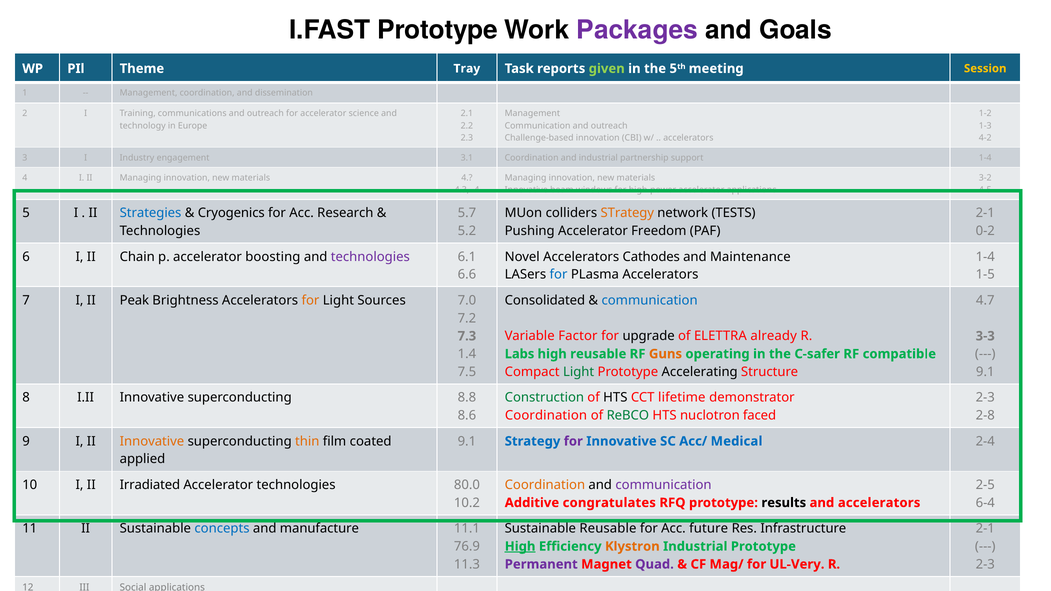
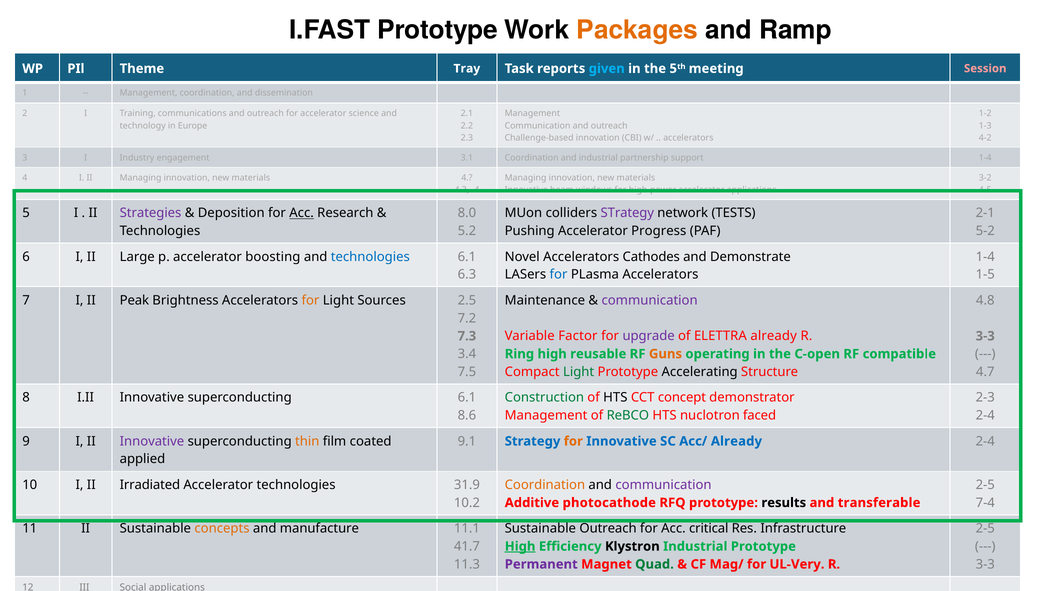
Packages colour: purple -> orange
Goals: Goals -> Ramp
given colour: light green -> light blue
Session colour: yellow -> pink
Strategies colour: blue -> purple
Cryogenics: Cryogenics -> Deposition
Acc at (302, 213) underline: none -> present
5.7: 5.7 -> 8.0
STrategy at (627, 213) colour: orange -> purple
Freedom: Freedom -> Progress
0-2: 0-2 -> 5-2
Chain: Chain -> Large
technologies at (370, 257) colour: purple -> blue
Maintenance: Maintenance -> Demonstrate
6.6: 6.6 -> 6.3
7.0: 7.0 -> 2.5
Consolidated: Consolidated -> Maintenance
communication at (650, 300) colour: blue -> purple
4.7: 4.7 -> 4.8
upgrade colour: black -> purple
1.4: 1.4 -> 3.4
Labs: Labs -> Ring
C-safer: C-safer -> C-open
9.1 at (985, 372): 9.1 -> 4.7
superconducting 8.8: 8.8 -> 6.1
lifetime: lifetime -> concept
Coordination at (546, 416): Coordination -> Management
2-8 at (985, 416): 2-8 -> 2-4
Innovative at (152, 441) colour: orange -> purple
for at (573, 441) colour: purple -> orange
Acc/ Medical: Medical -> Already
80.0: 80.0 -> 31.9
6-4: 6-4 -> 7-4
congratulates: congratulates -> photocathode
and accelerators: accelerators -> transferable
concepts colour: blue -> orange
Sustainable Reusable: Reusable -> Outreach
future: future -> critical
2-1 at (985, 529): 2-1 -> 2-5
76.9: 76.9 -> 41.7
Klystron colour: orange -> black
2-3 at (985, 564): 2-3 -> 3-3
Quad colour: purple -> green
